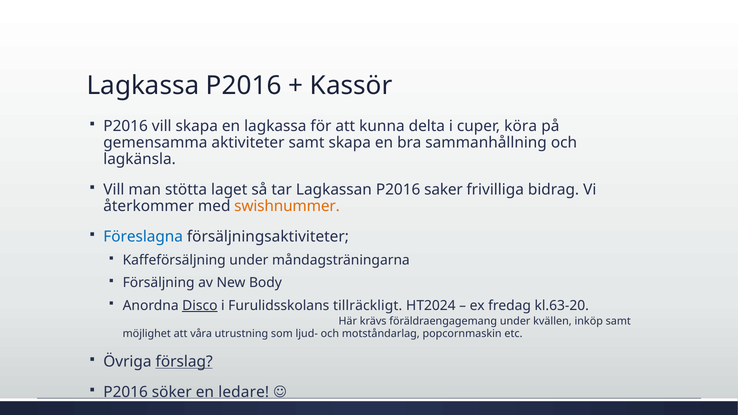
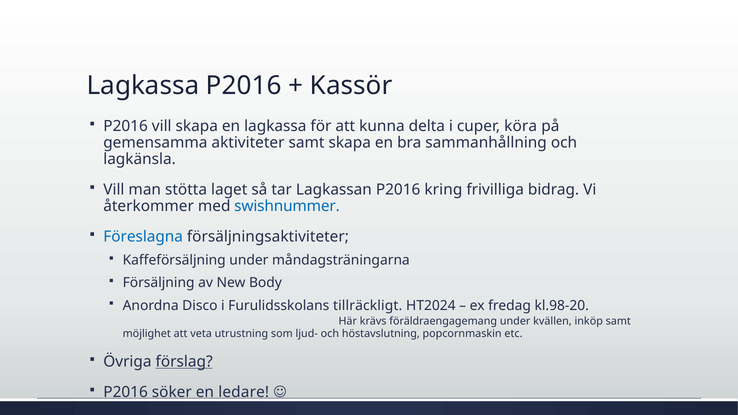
saker: saker -> kring
swishnummer colour: orange -> blue
Disco underline: present -> none
kl.63-20: kl.63-20 -> kl.98-20
våra: våra -> veta
motståndarlag: motståndarlag -> höstavslutning
